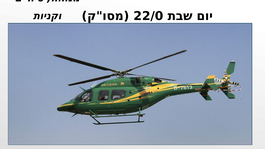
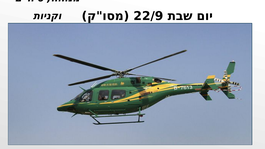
22/0: 22/0 -> 22/9
